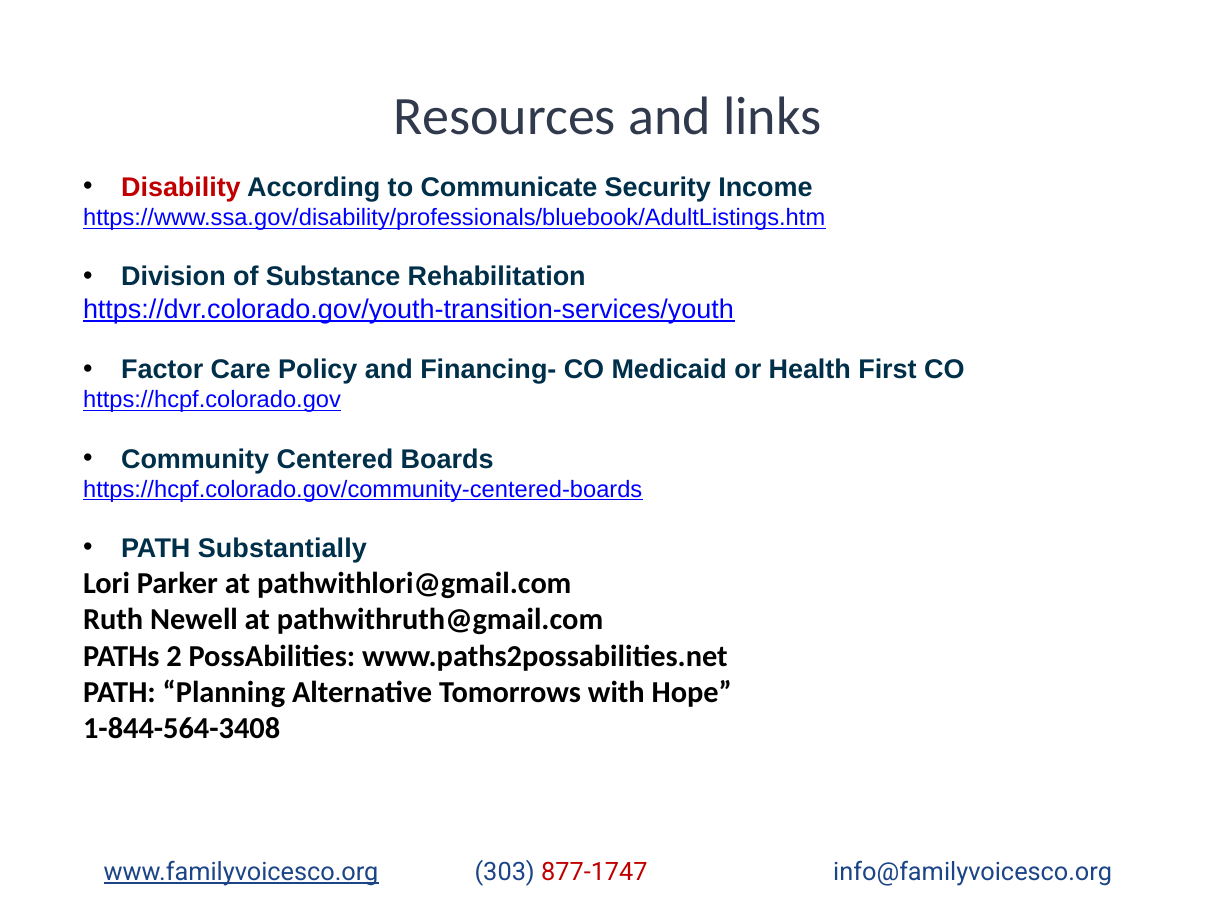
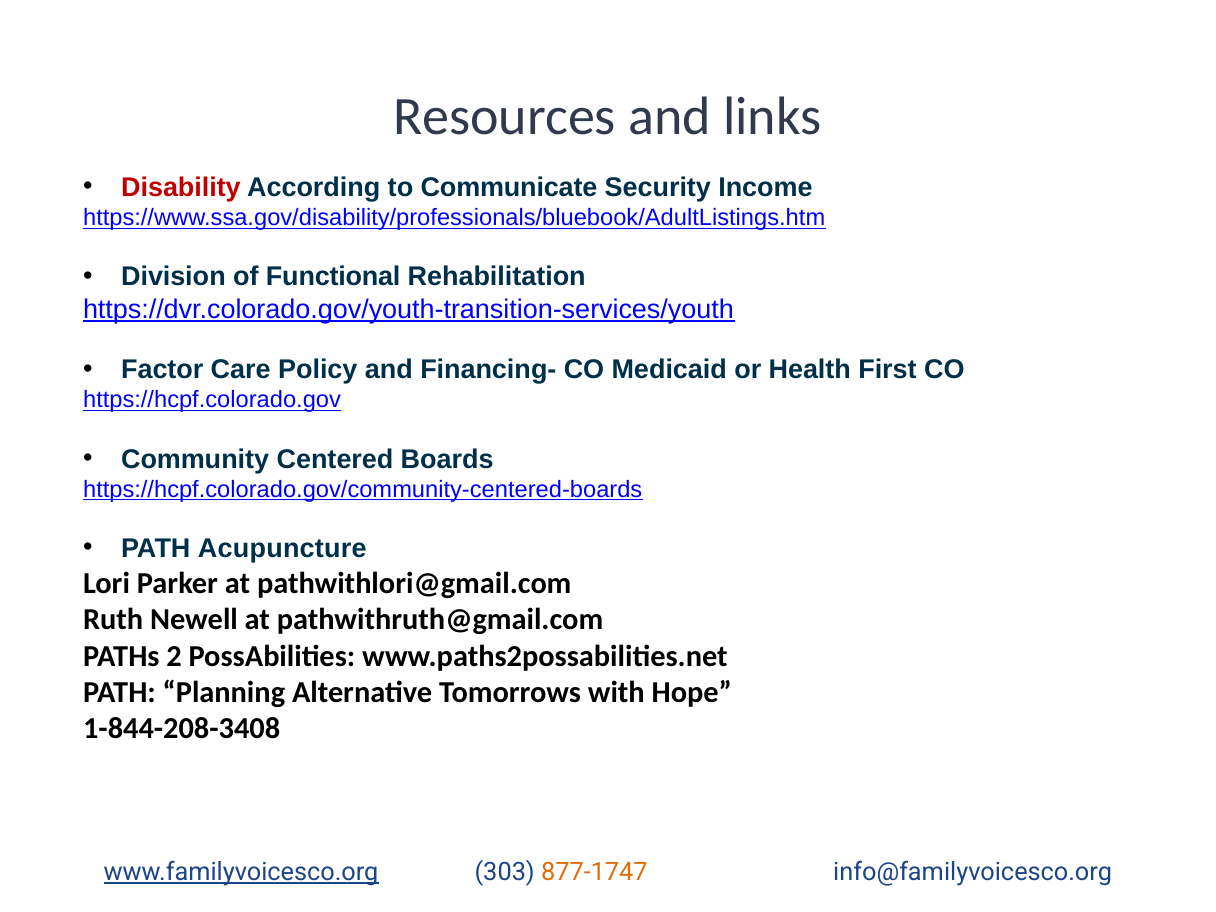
Substance: Substance -> Functional
Substantially: Substantially -> Acupuncture
1-844-564-3408: 1-844-564-3408 -> 1-844-208-3408
877-1747 colour: red -> orange
